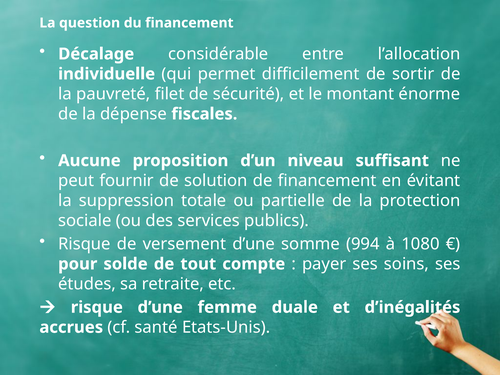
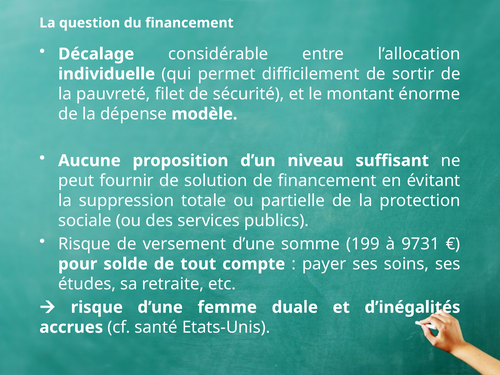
fiscales: fiscales -> modèle
994: 994 -> 199
1080: 1080 -> 9731
